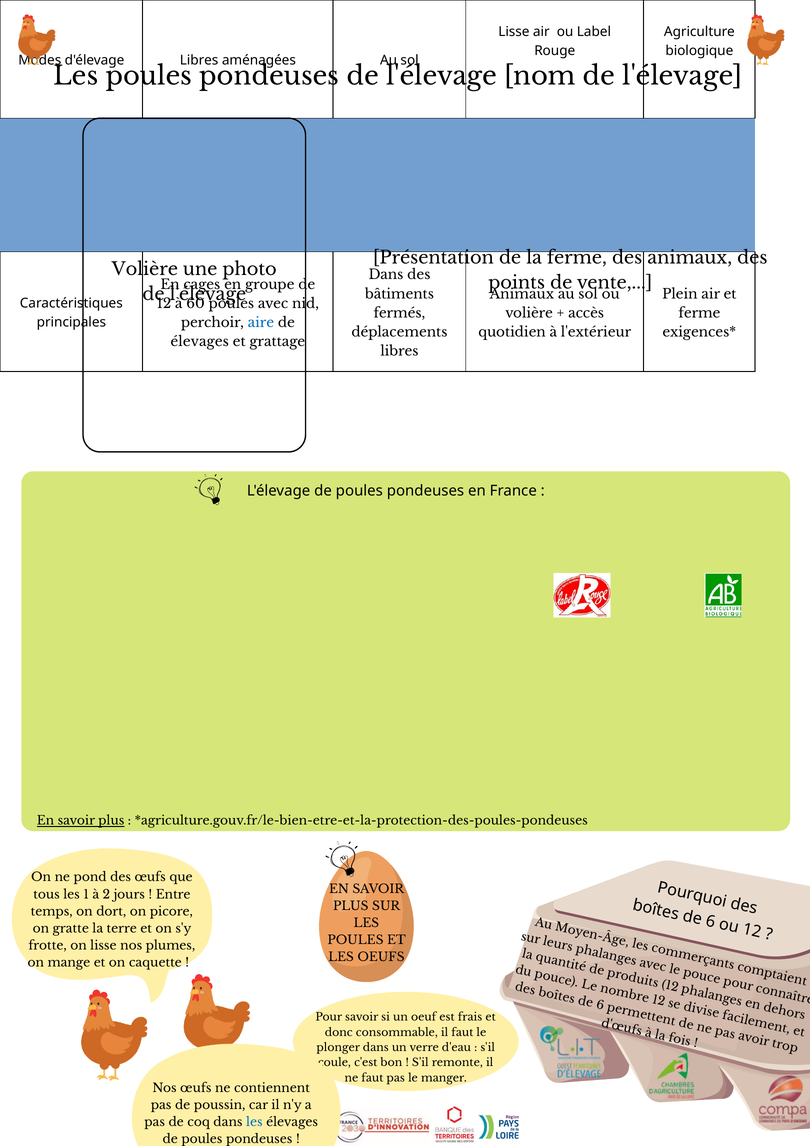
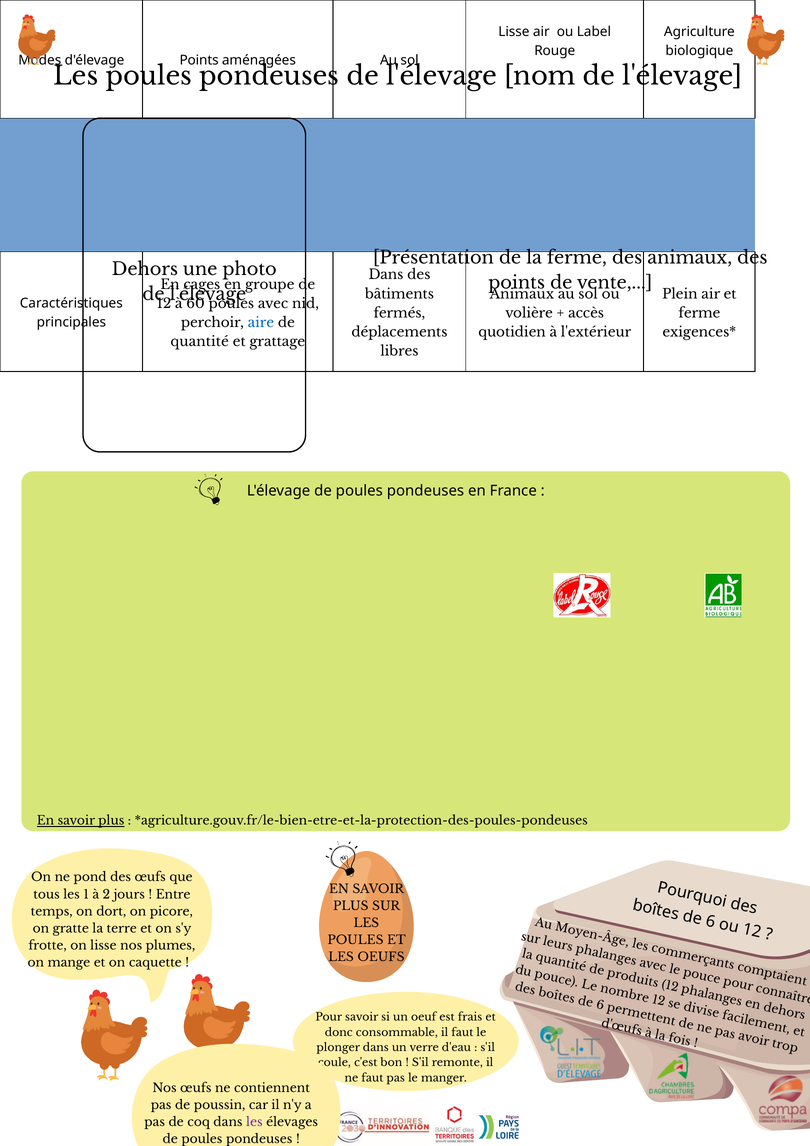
d'élevage Libres: Libres -> Points
Volière at (145, 269): Volière -> Dehors
élevages at (200, 342): élevages -> quantité
les at (254, 1123) colour: blue -> purple
